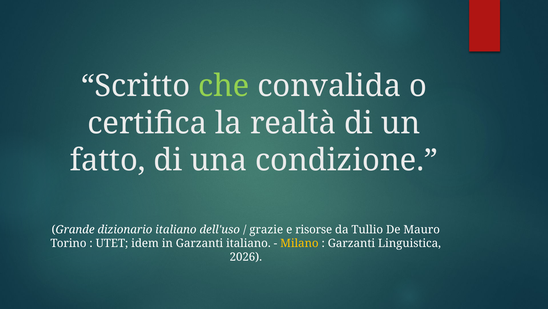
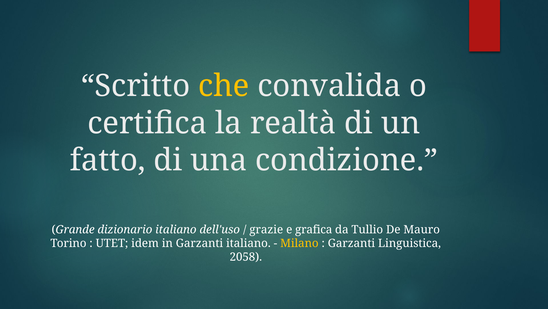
che colour: light green -> yellow
risorse: risorse -> grafica
2026: 2026 -> 2058
